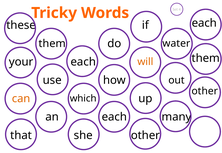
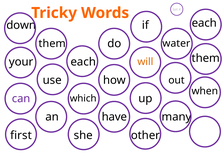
these: these -> down
other at (205, 92): other -> when
can colour: orange -> purple
an each: each -> have
that: that -> first
